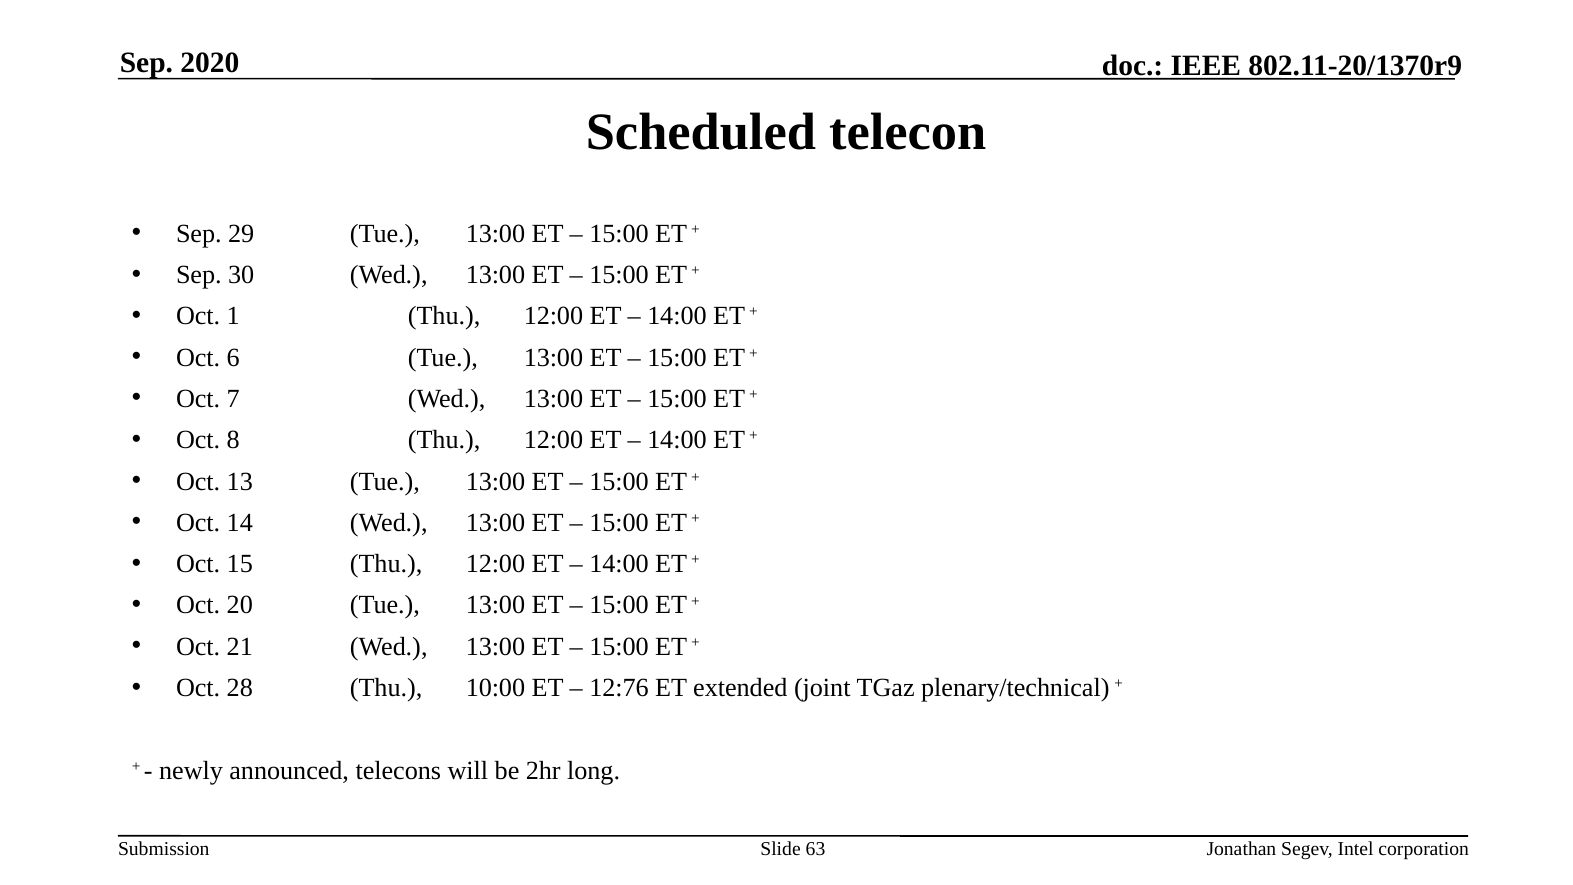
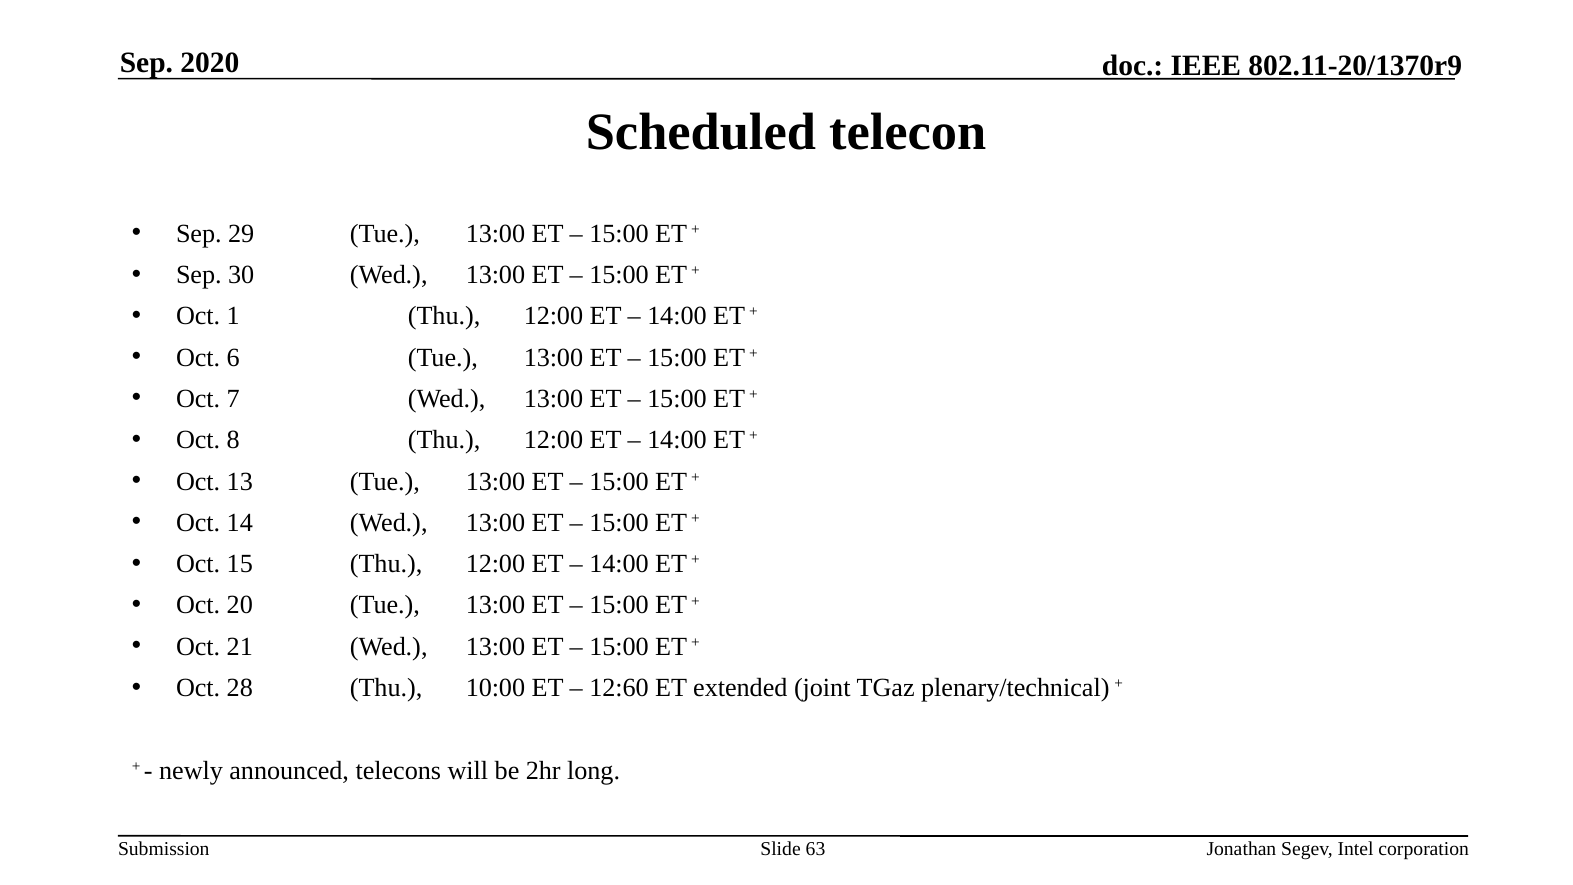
12:76: 12:76 -> 12:60
